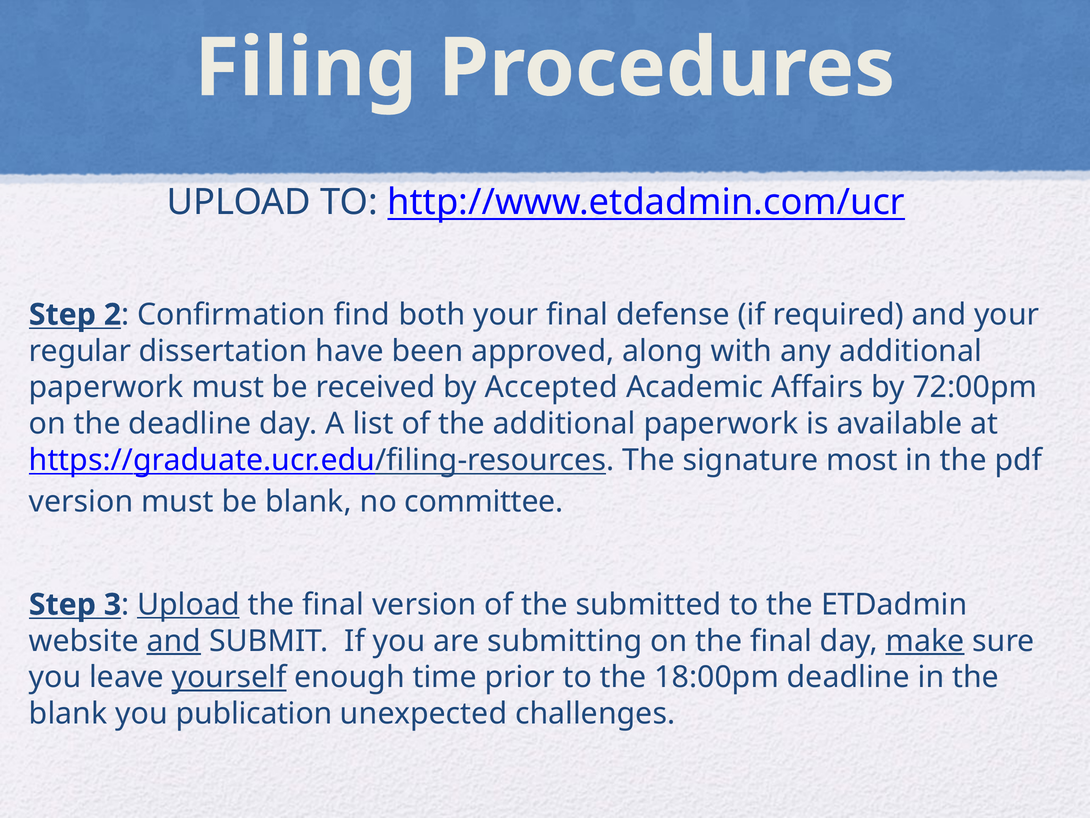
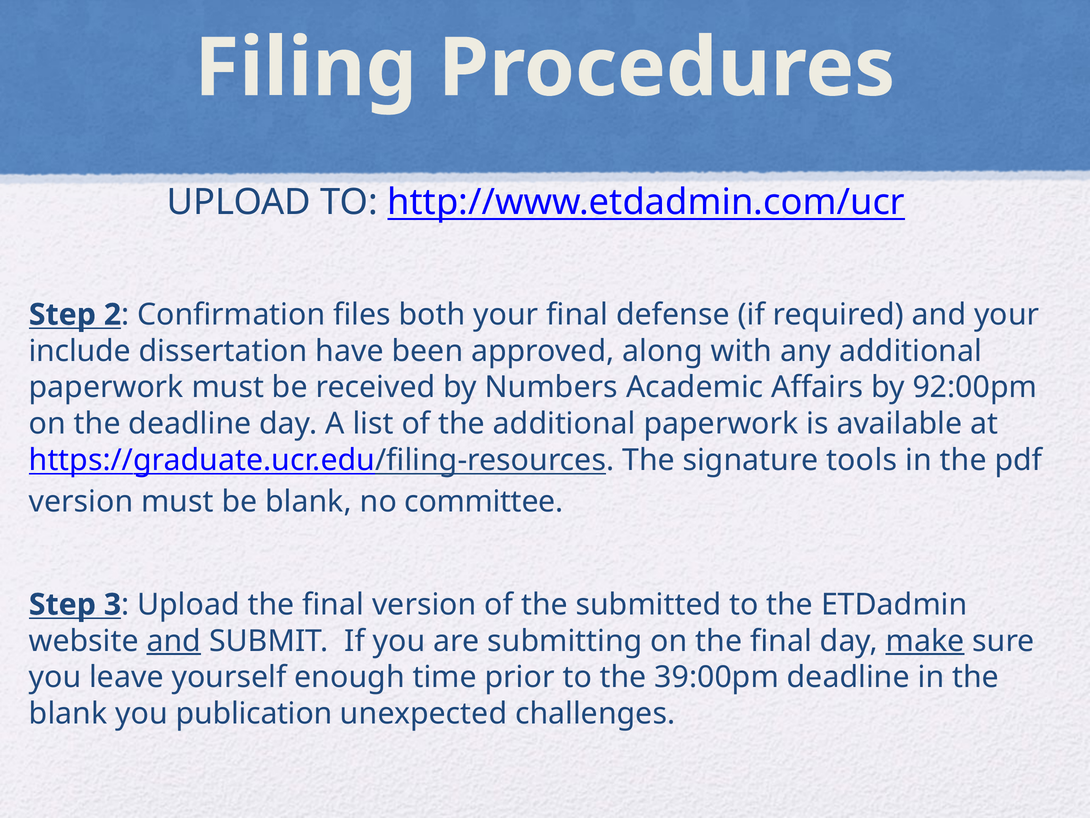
find: find -> files
regular: regular -> include
Accepted: Accepted -> Numbers
72:00pm: 72:00pm -> 92:00pm
most: most -> tools
Upload at (188, 604) underline: present -> none
yourself underline: present -> none
18:00pm: 18:00pm -> 39:00pm
